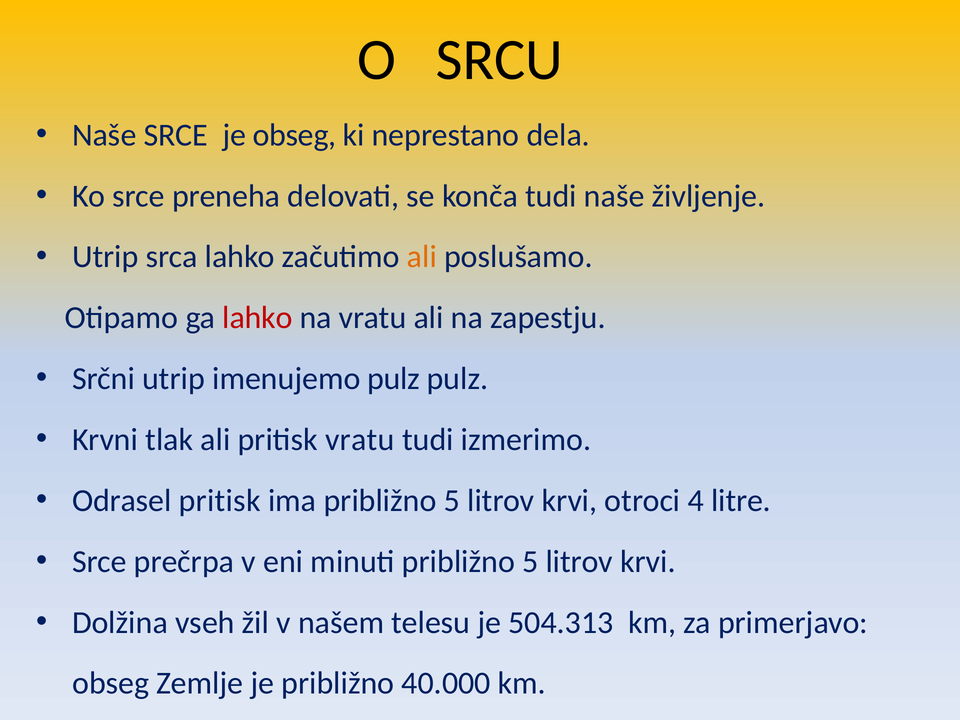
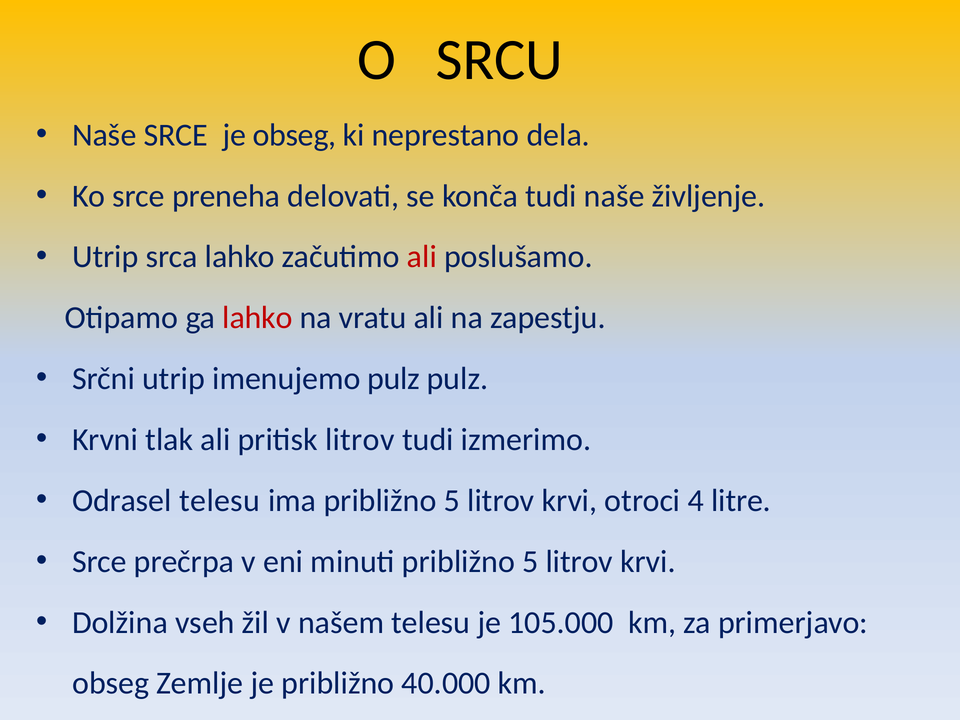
ali at (422, 257) colour: orange -> red
pritisk vratu: vratu -> litrov
Odrasel pritisk: pritisk -> telesu
504.313: 504.313 -> 105.000
